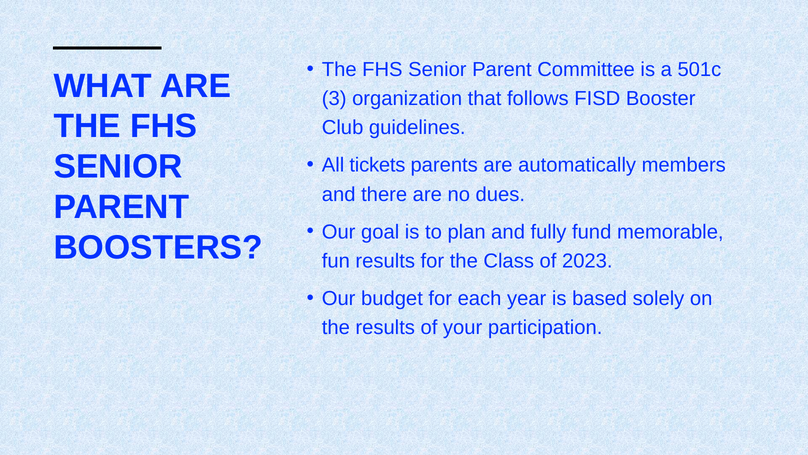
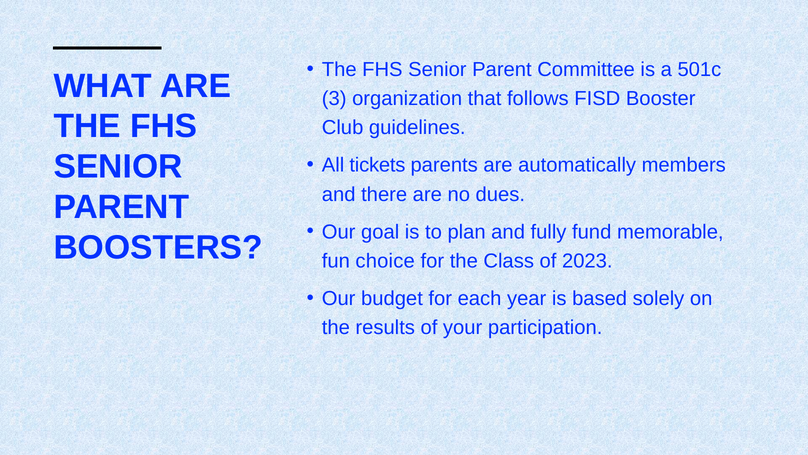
fun results: results -> choice
